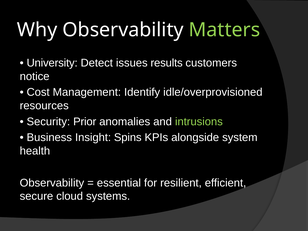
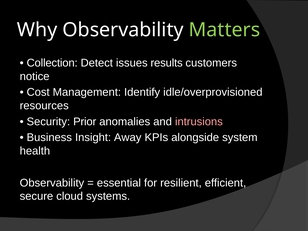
University: University -> Collection
intrusions colour: light green -> pink
Spins: Spins -> Away
